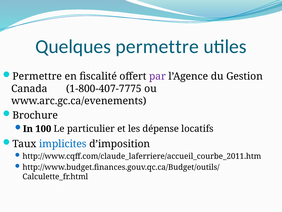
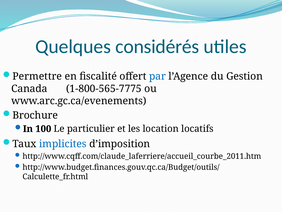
Quelques permettre: permettre -> considérés
par colour: purple -> blue
1-800-407-7775: 1-800-407-7775 -> 1-800-565-7775
dépense: dépense -> location
